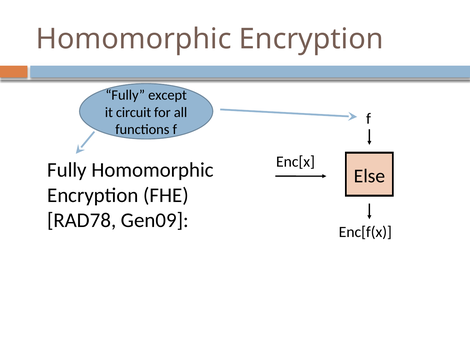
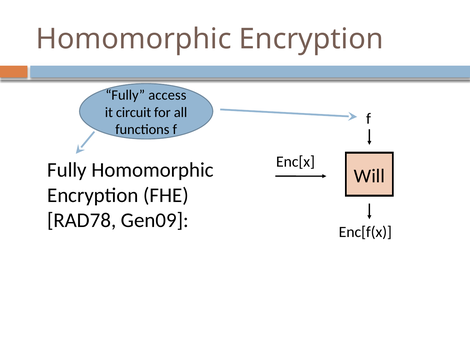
except: except -> access
Else: Else -> Will
